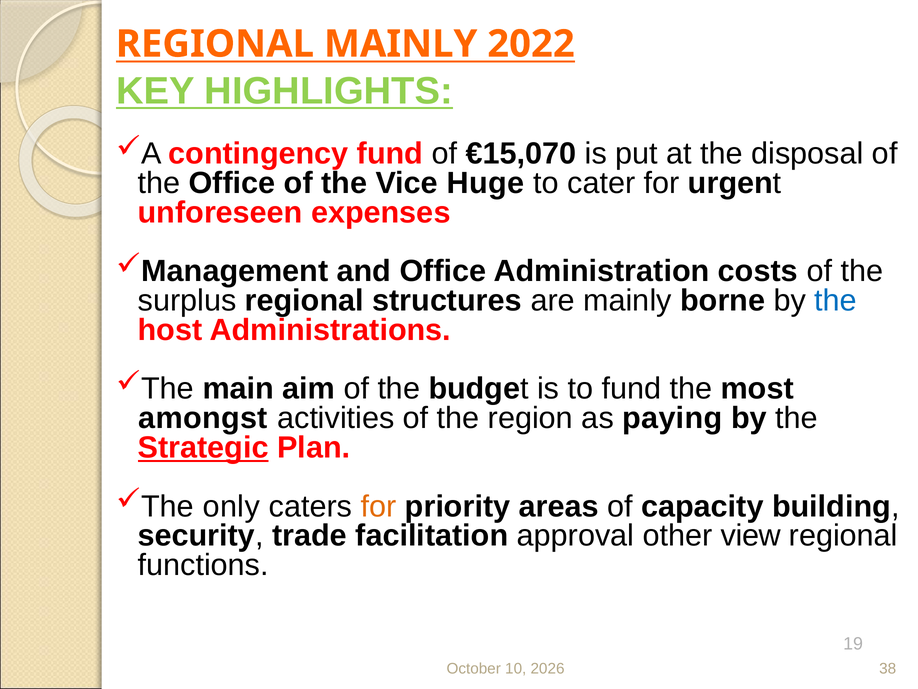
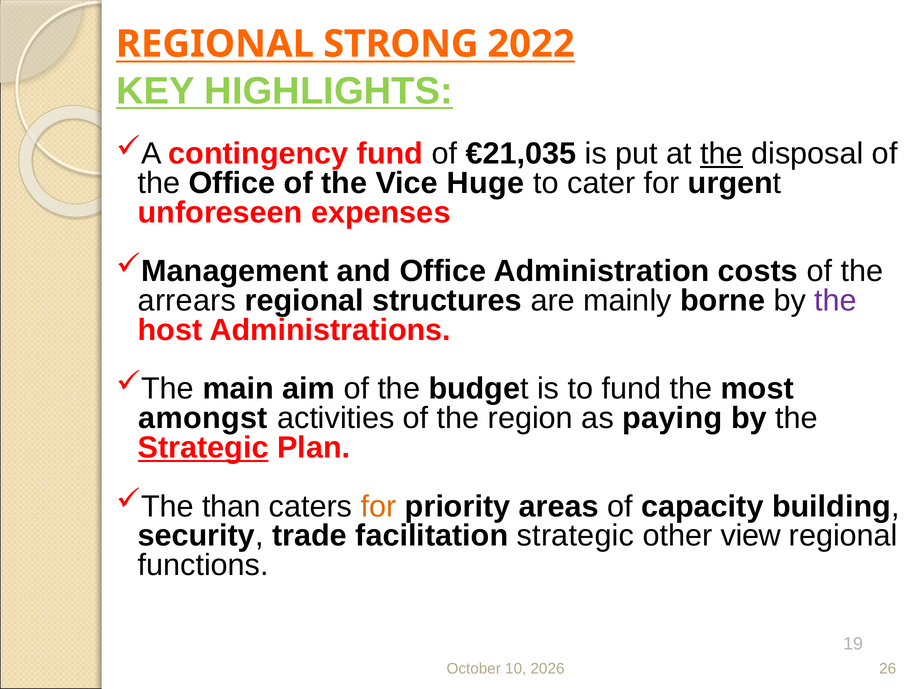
REGIONAL MAINLY: MAINLY -> STRONG
€15,070: €15,070 -> €21,035
the at (721, 154) underline: none -> present
surplus: surplus -> arrears
the at (836, 300) colour: blue -> purple
only: only -> than
facilitation approval: approval -> strategic
38: 38 -> 26
